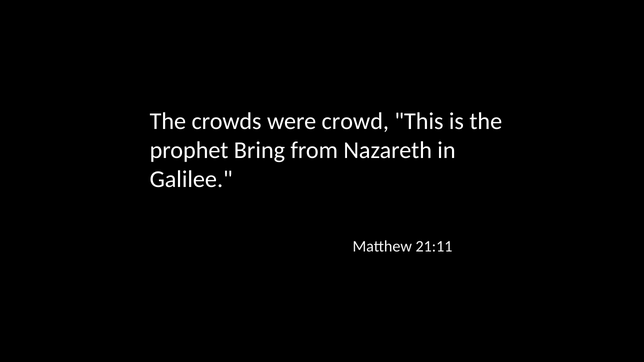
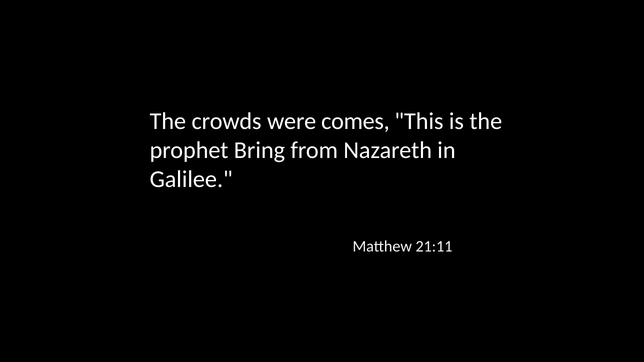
crowd: crowd -> comes
